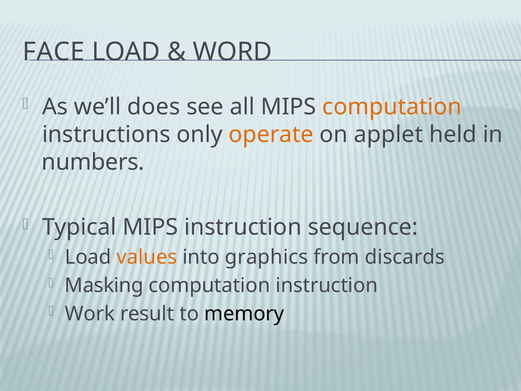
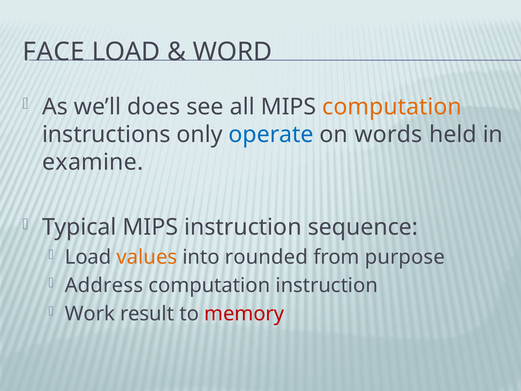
operate colour: orange -> blue
applet: applet -> words
numbers: numbers -> examine
graphics: graphics -> rounded
discards: discards -> purpose
Masking: Masking -> Address
memory colour: black -> red
